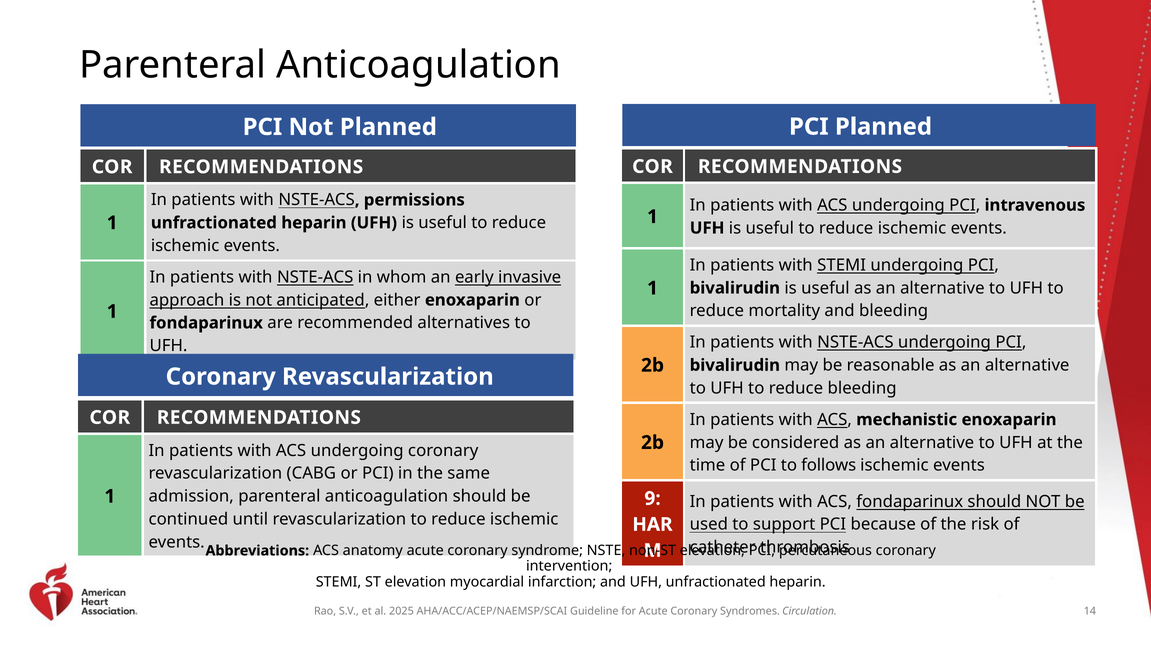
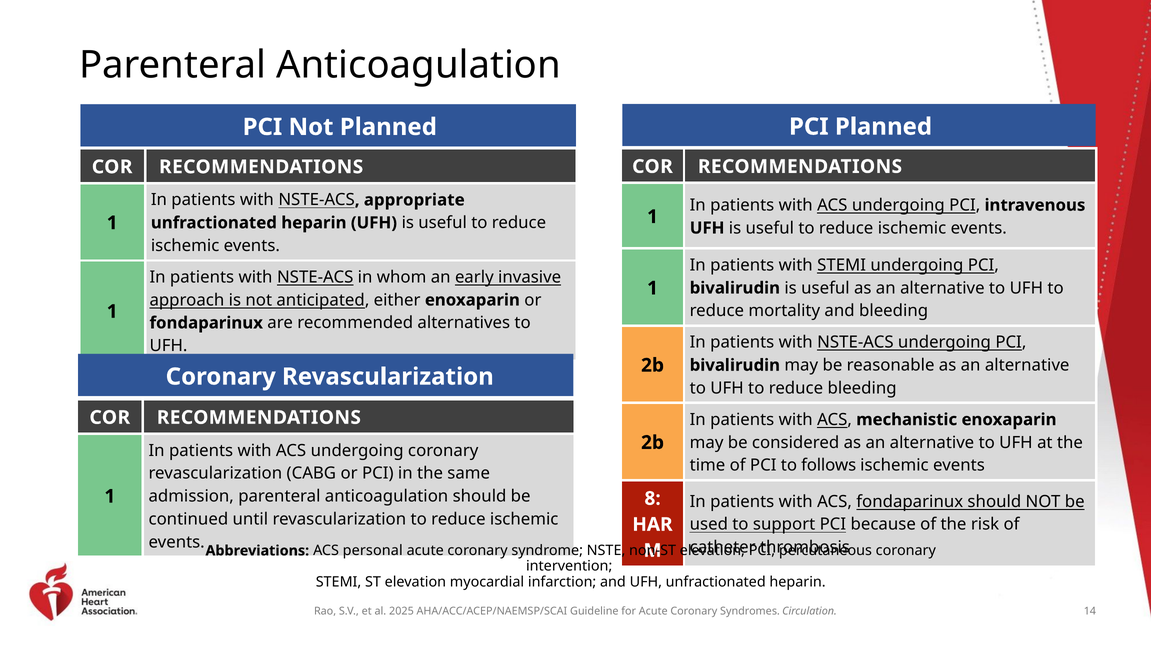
permissions: permissions -> appropriate
9: 9 -> 8
anatomy: anatomy -> personal
